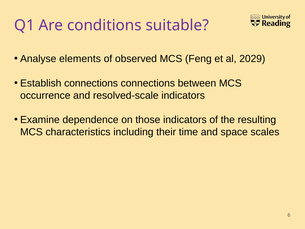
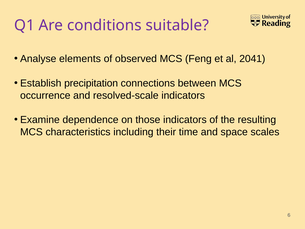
2029: 2029 -> 2041
Establish connections: connections -> precipitation
